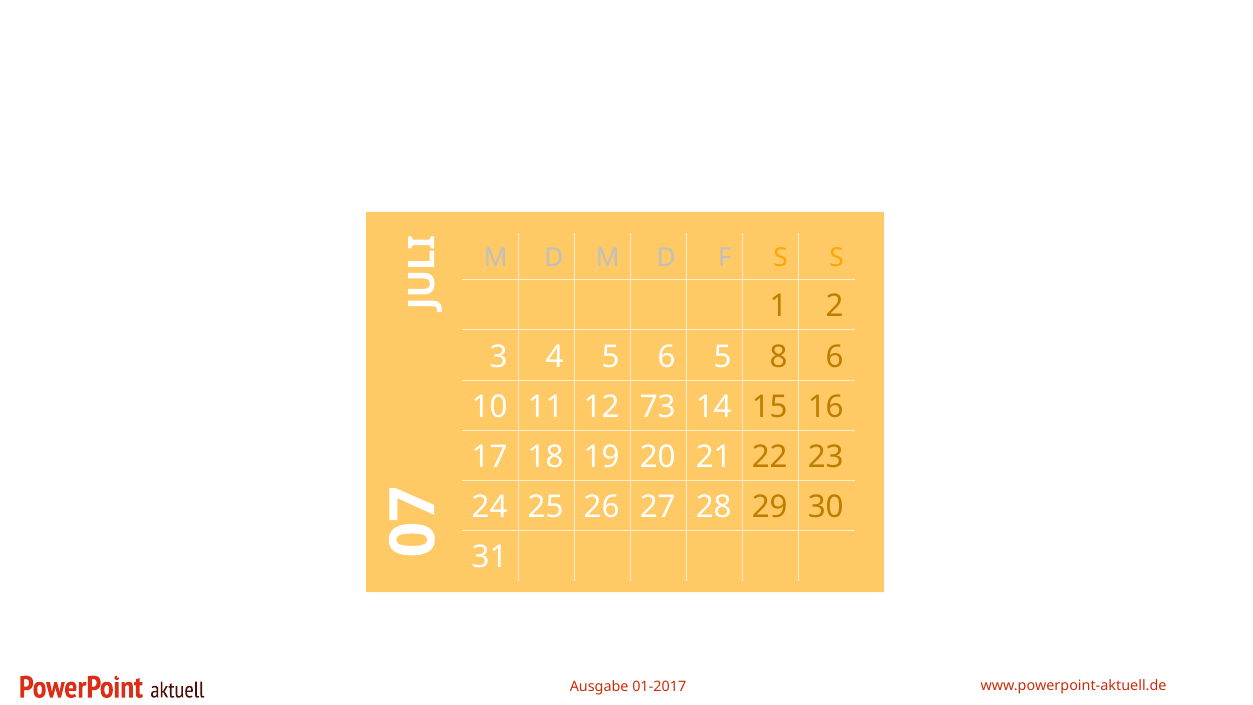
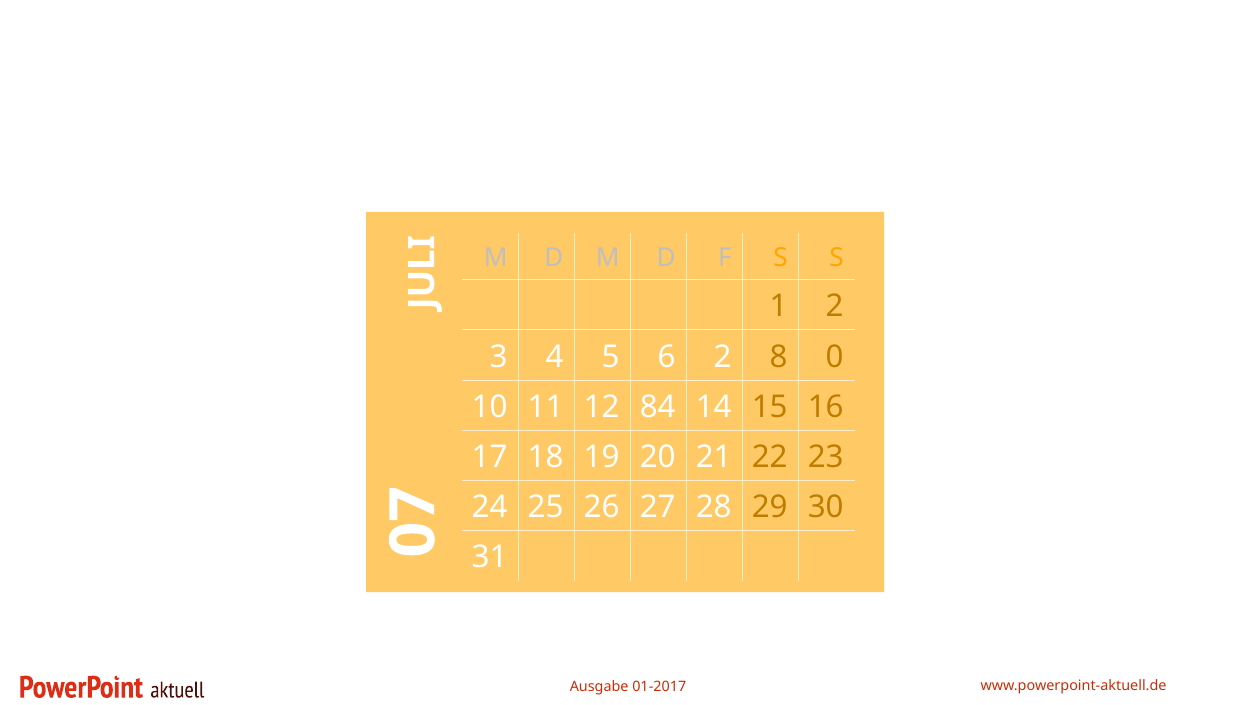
6 5: 5 -> 2
8 6: 6 -> 0
73: 73 -> 84
